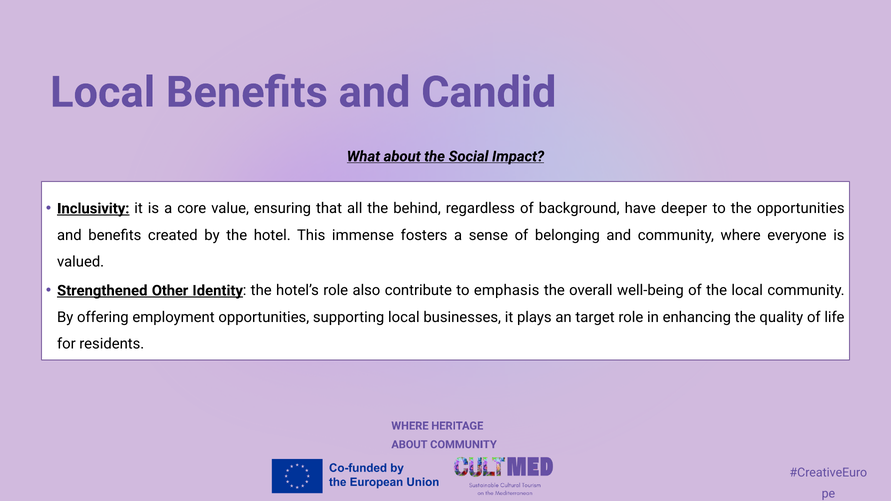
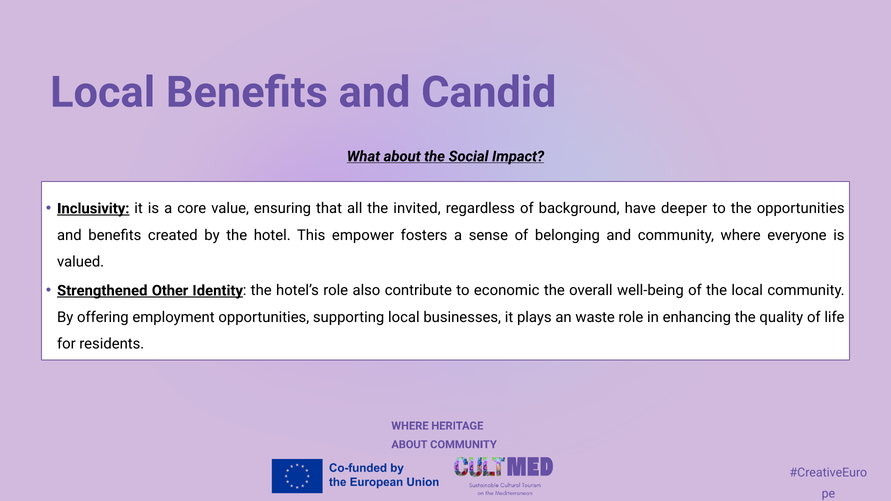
behind: behind -> invited
immense: immense -> empower
emphasis: emphasis -> economic
target: target -> waste
